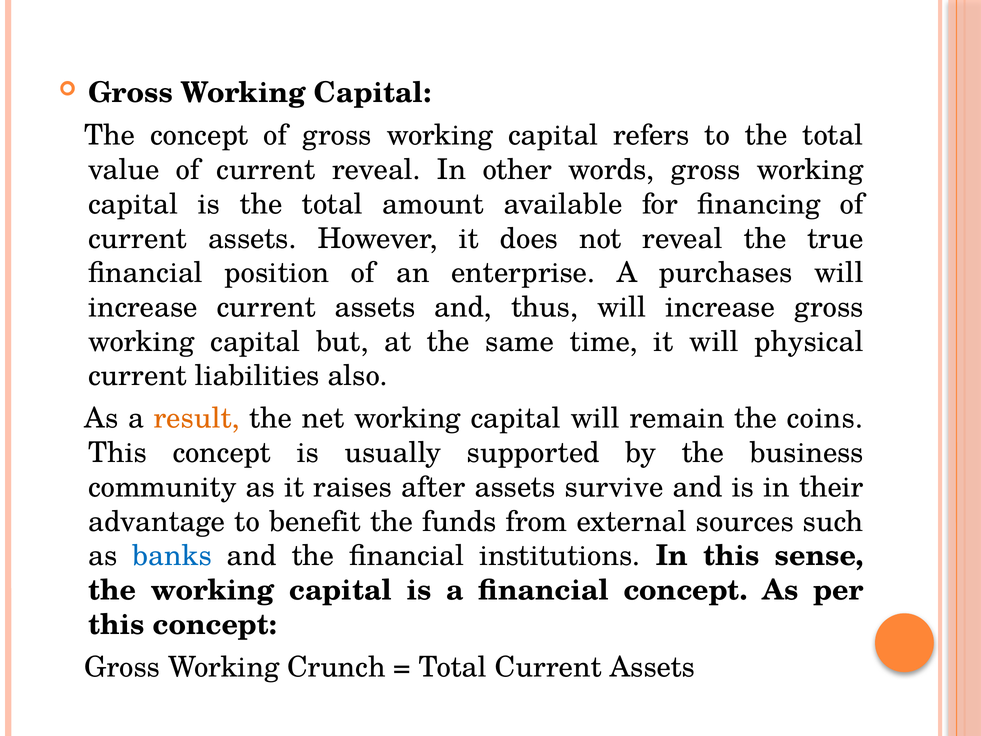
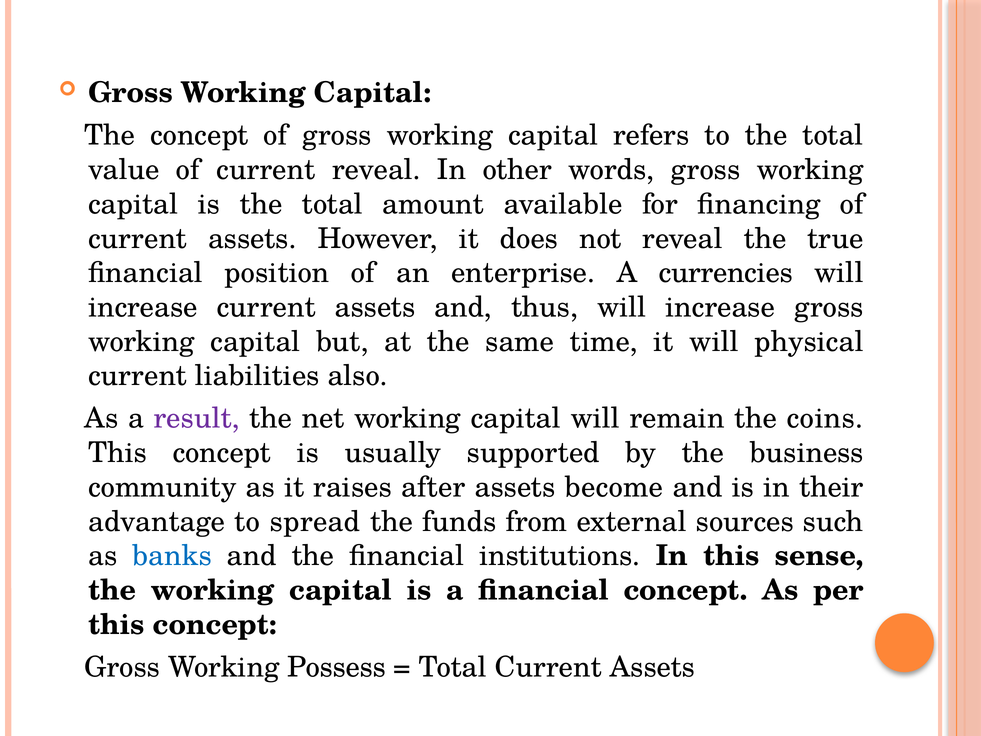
purchases: purchases -> currencies
result colour: orange -> purple
survive: survive -> become
benefit: benefit -> spread
Crunch: Crunch -> Possess
